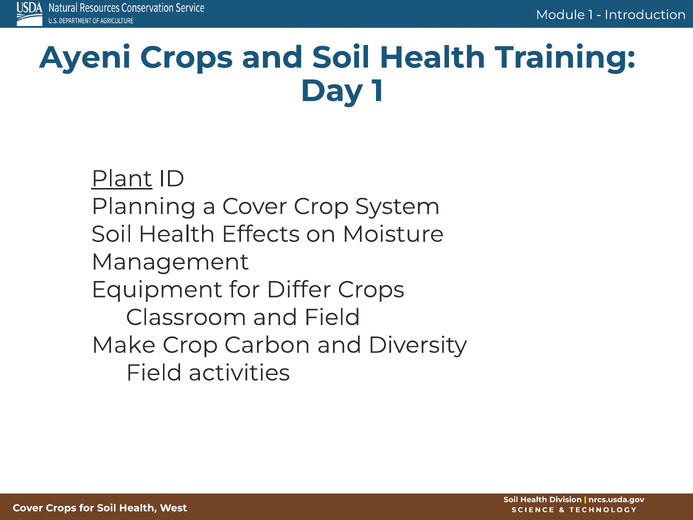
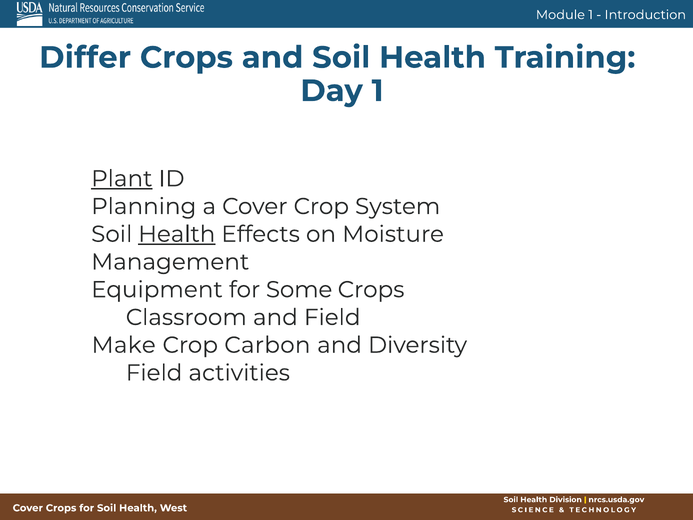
Ayeni: Ayeni -> Differ
Health at (177, 234) underline: none -> present
Differ: Differ -> Some
